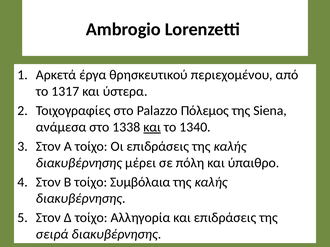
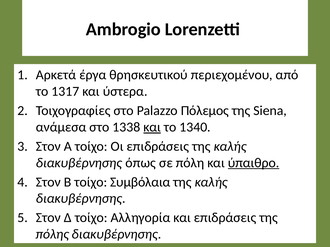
μέρει: μέρει -> όπως
ύπαιθρο underline: none -> present
σειρά: σειρά -> πόλης
